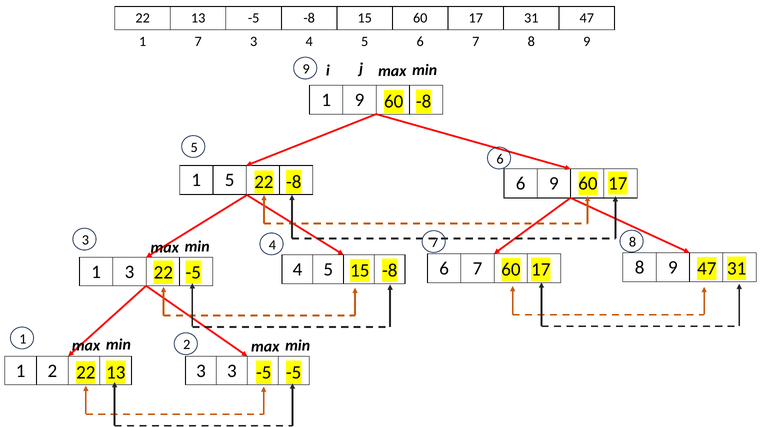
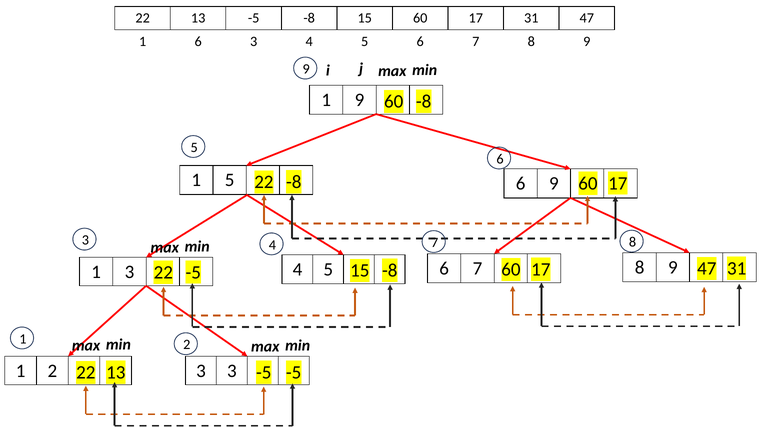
1 7: 7 -> 6
